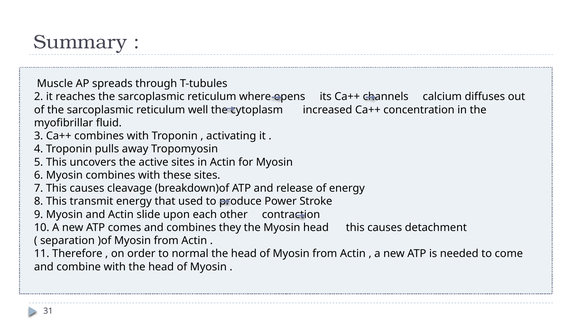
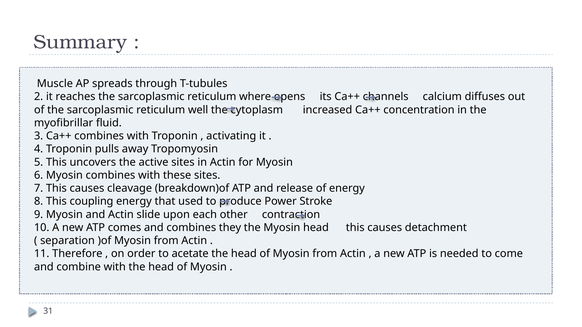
transmit: transmit -> coupling
normal: normal -> acetate
